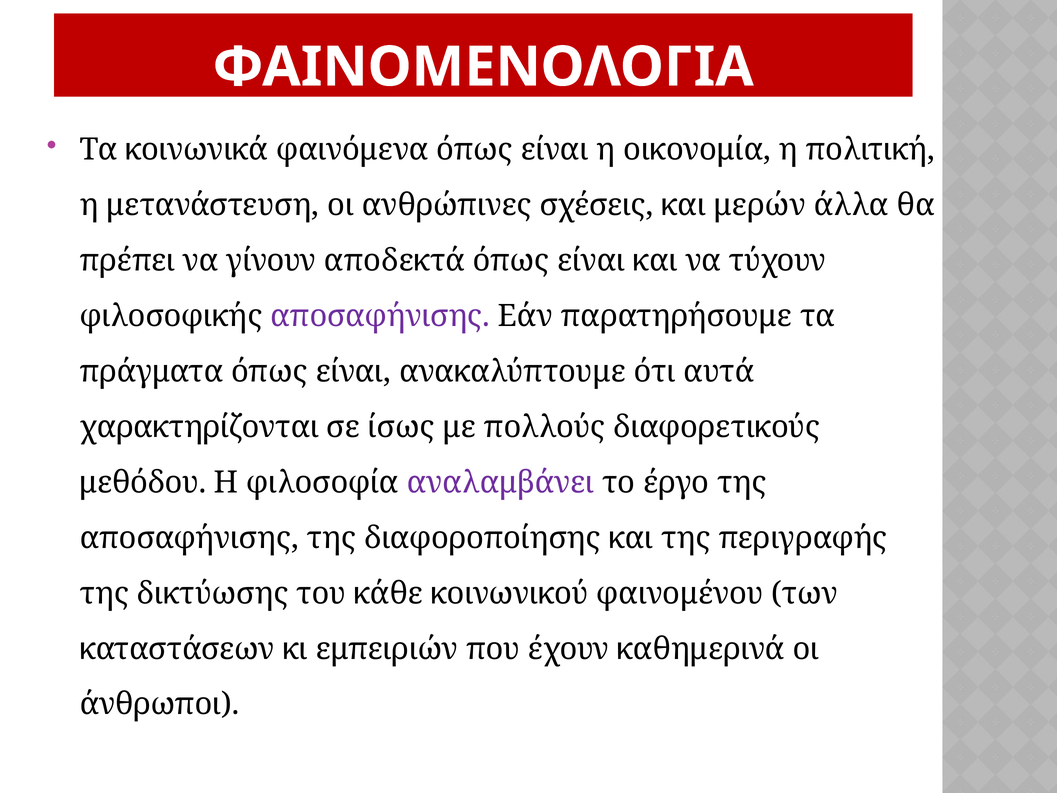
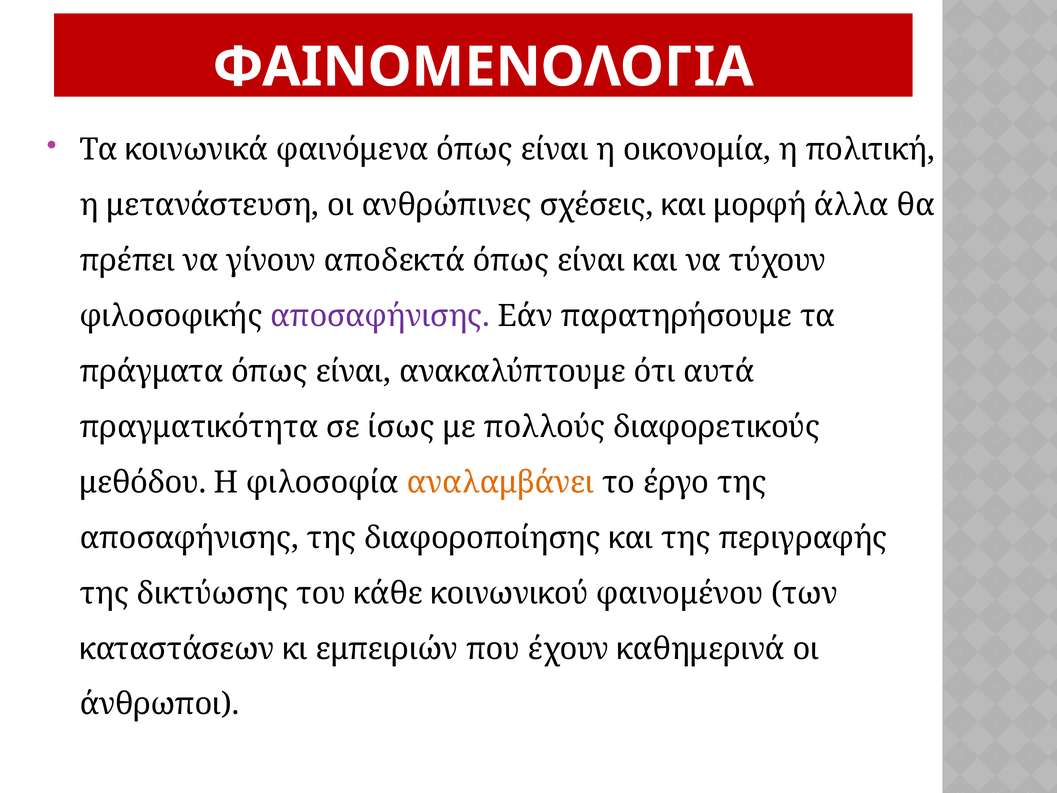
μερών: μερών -> μορφή
χαρακτηρίζονται: χαρακτηρίζονται -> πραγματικότητα
αναλαμβάνει colour: purple -> orange
